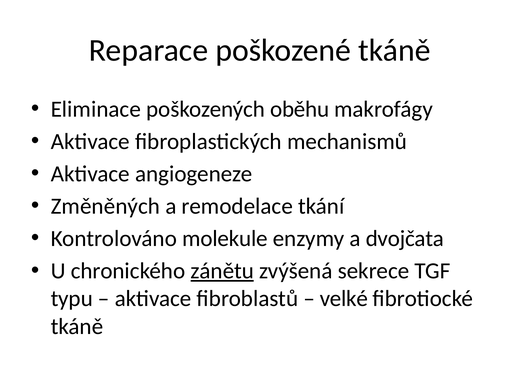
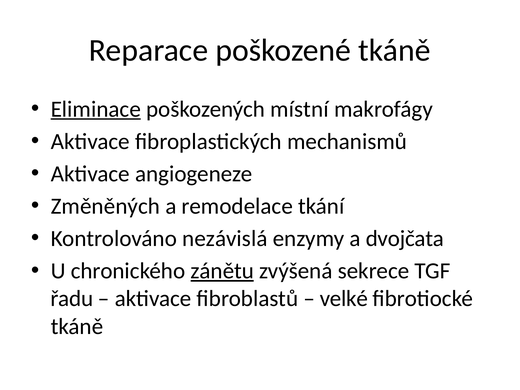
Eliminace underline: none -> present
oběhu: oběhu -> místní
molekule: molekule -> nezávislá
typu: typu -> řadu
